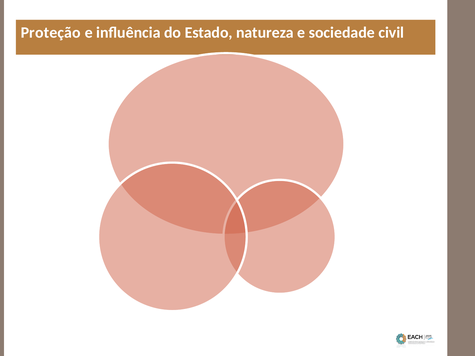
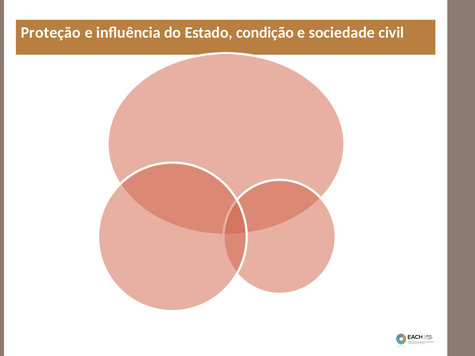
natureza: natureza -> condição
